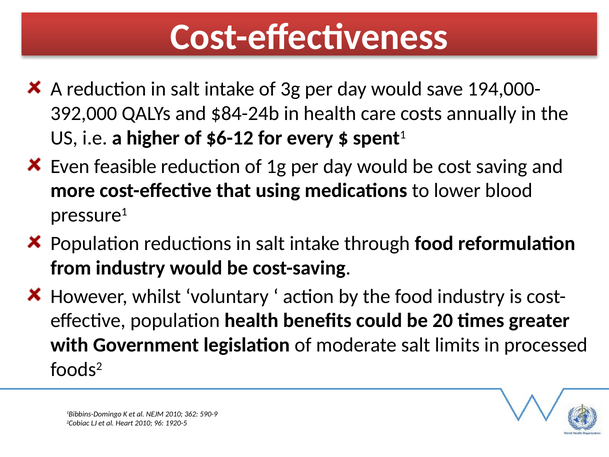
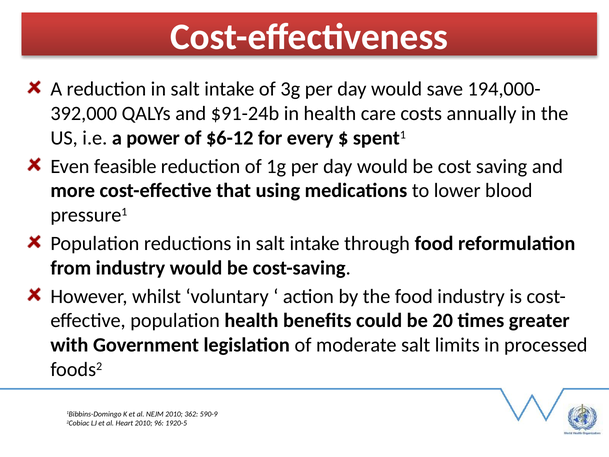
$84-24b: $84-24b -> $91-24b
higher: higher -> power
